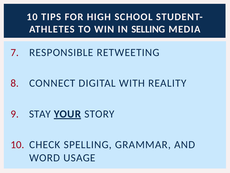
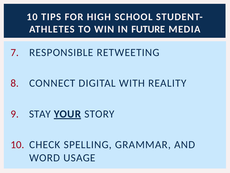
SELLING: SELLING -> FUTURE
